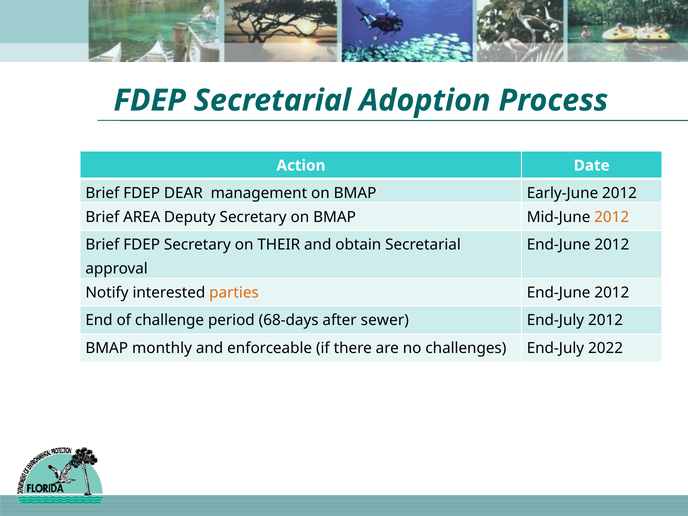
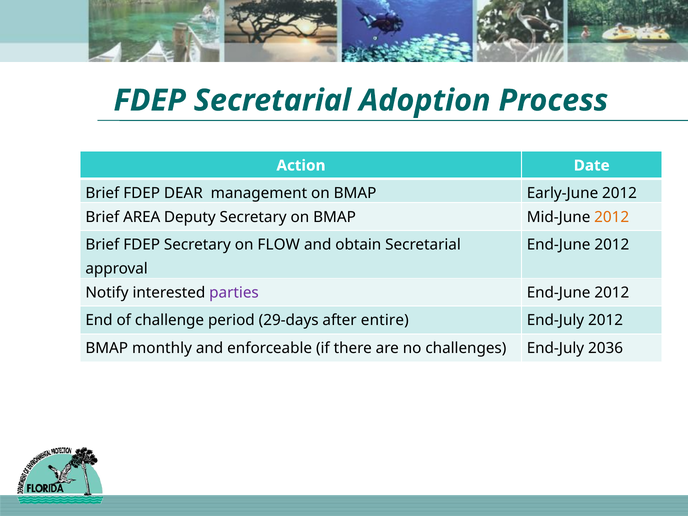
THEIR: THEIR -> FLOW
parties colour: orange -> purple
68-days: 68-days -> 29-days
sewer: sewer -> entire
2022: 2022 -> 2036
